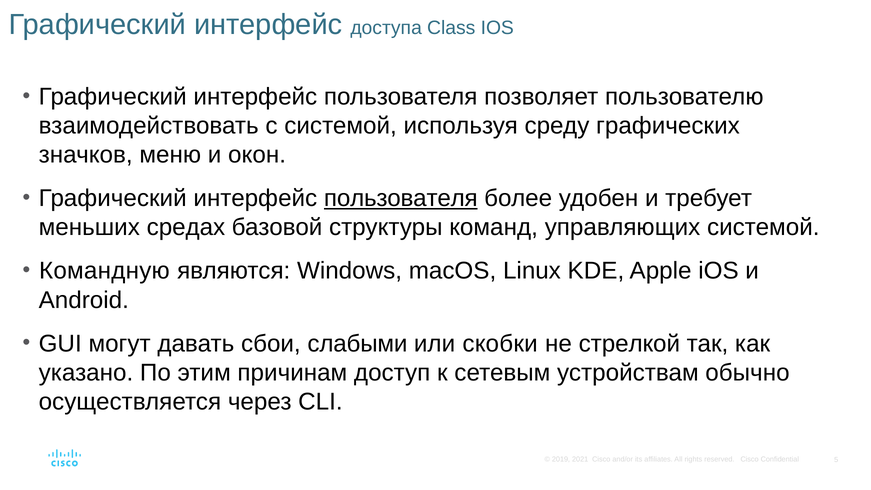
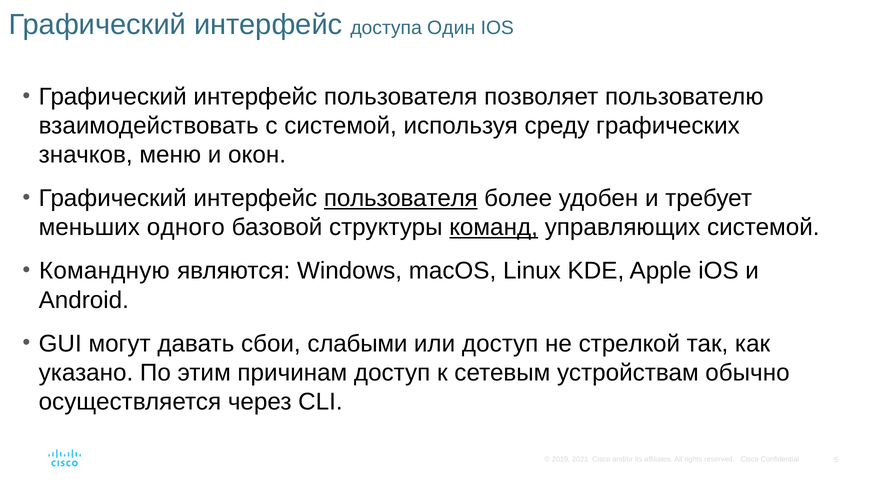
Class: Class -> Один
средах: средах -> одного
команд underline: none -> present
или скобки: скобки -> доступ
